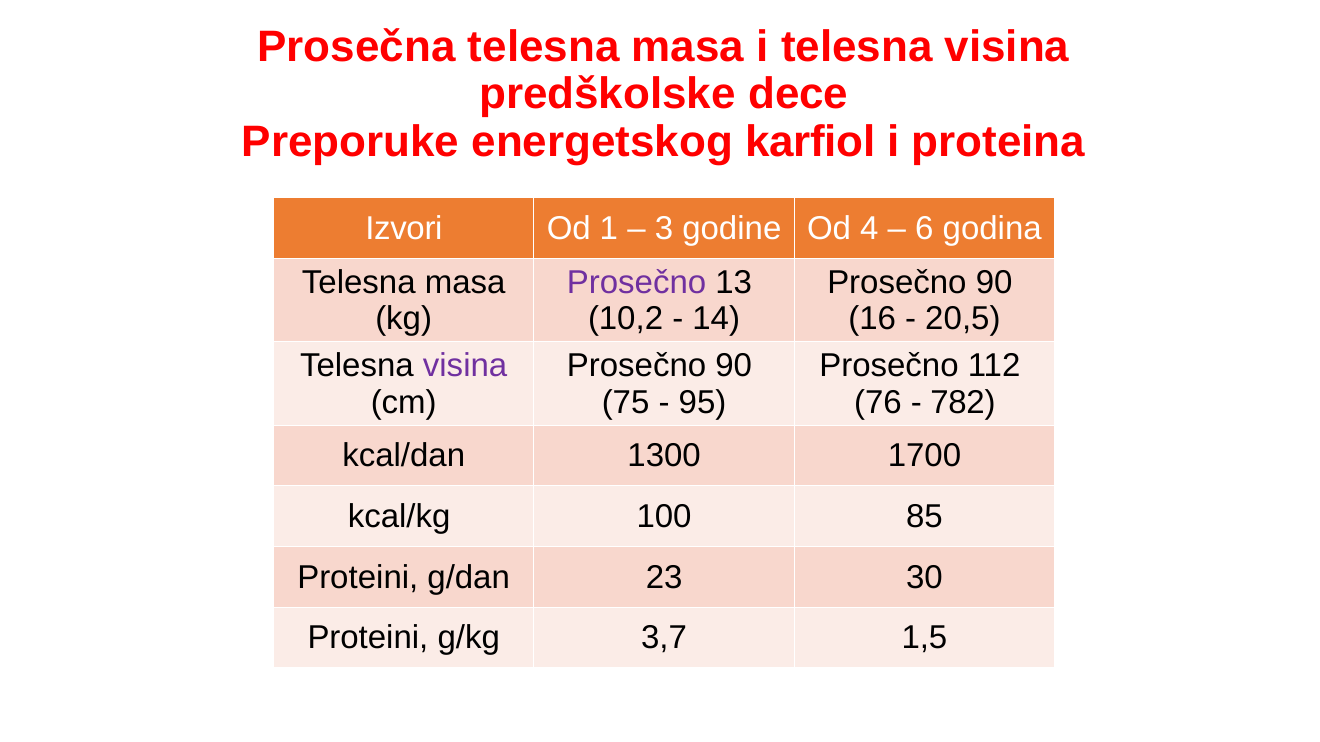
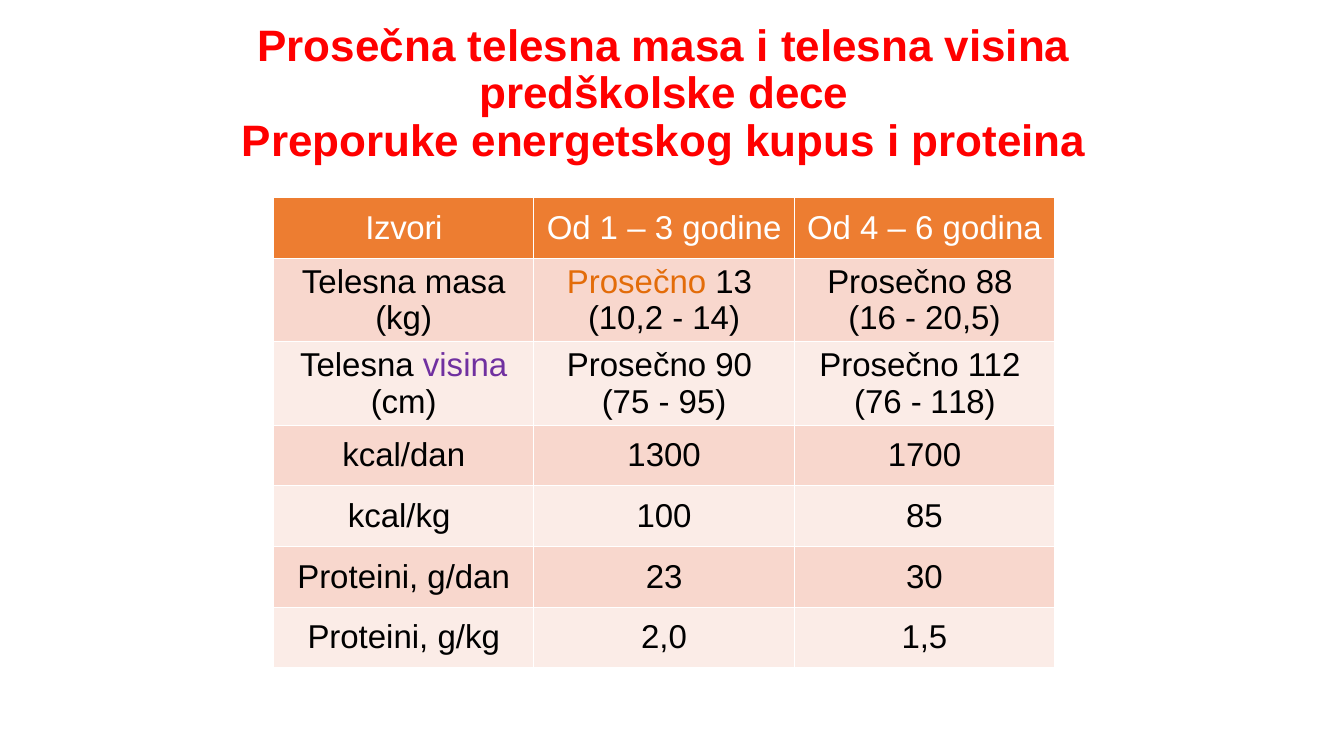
karfiol: karfiol -> kupus
Prosečno at (637, 282) colour: purple -> orange
90 at (994, 282): 90 -> 88
782: 782 -> 118
3,7: 3,7 -> 2,0
